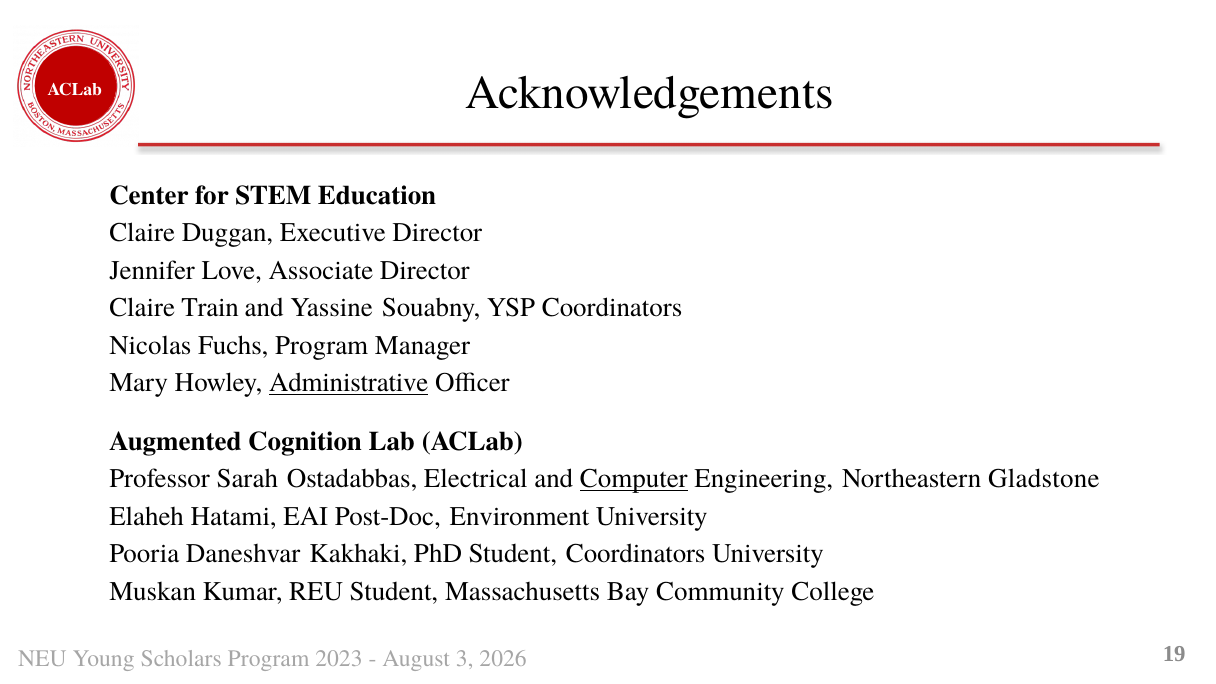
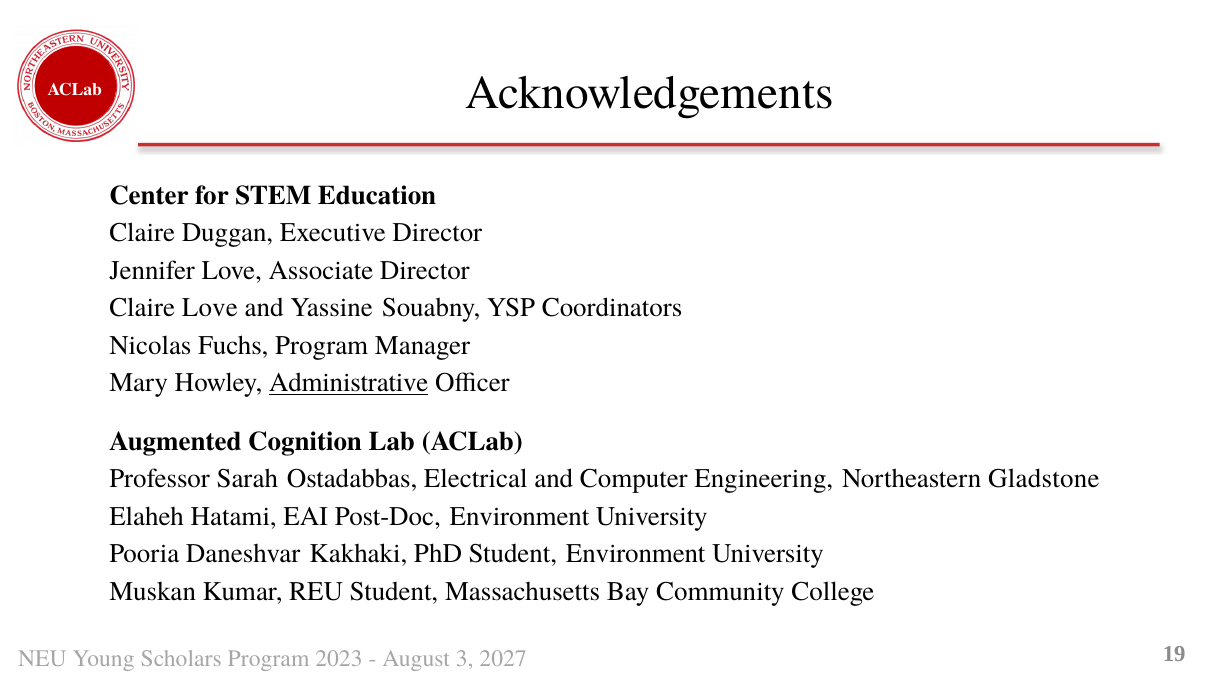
Claire Train: Train -> Love
Computer underline: present -> none
Student Coordinators: Coordinators -> Environment
2026: 2026 -> 2027
